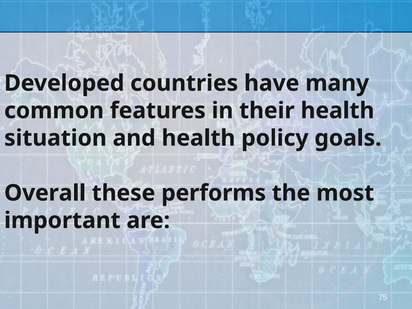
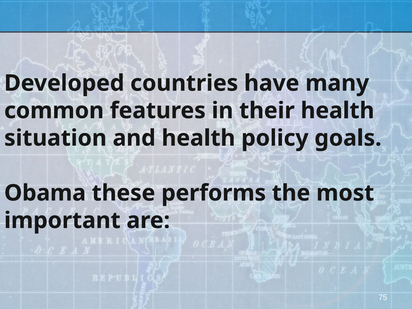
Overall: Overall -> Obama
